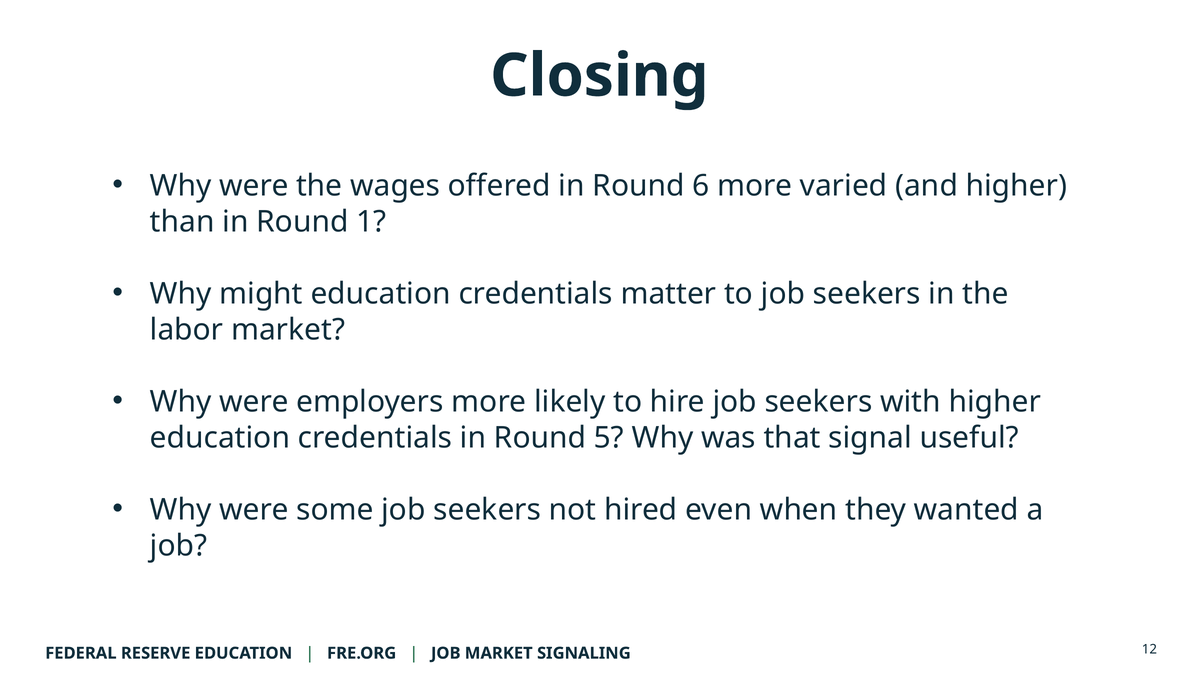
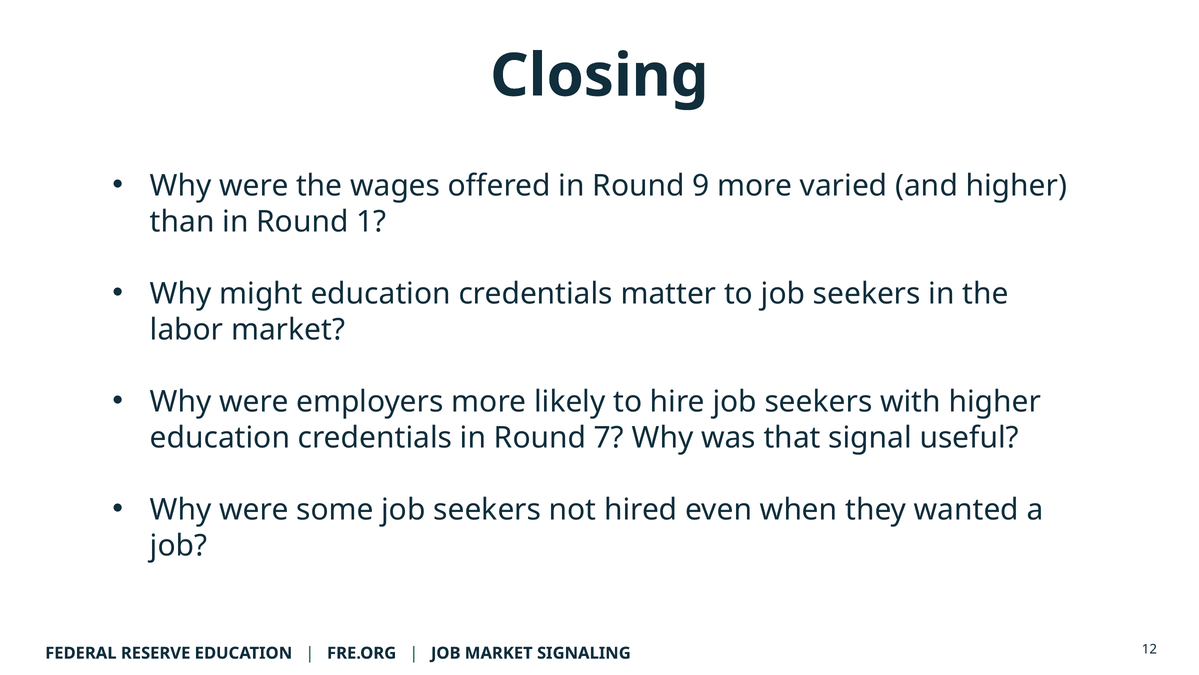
6: 6 -> 9
5: 5 -> 7
